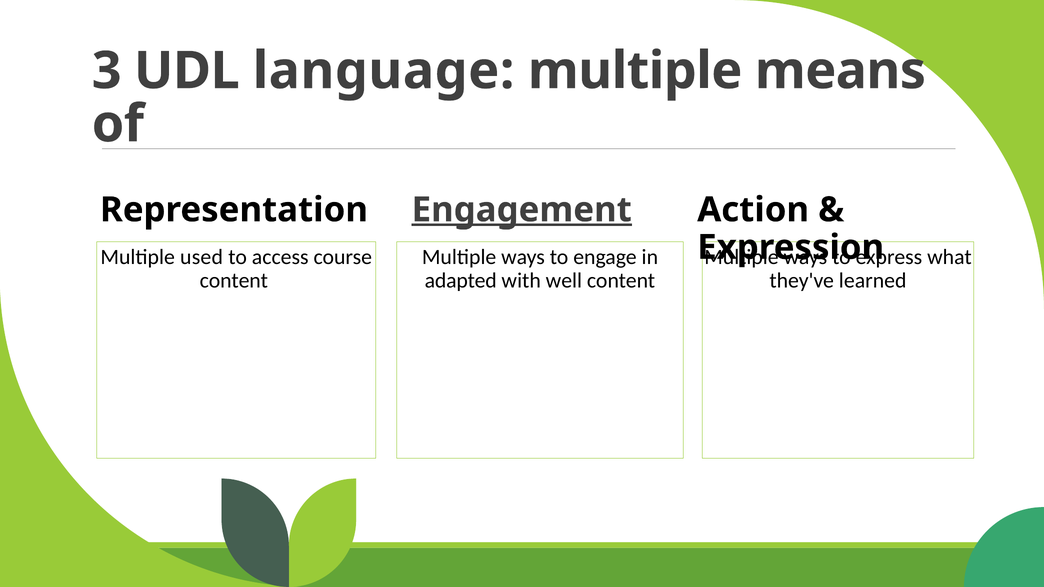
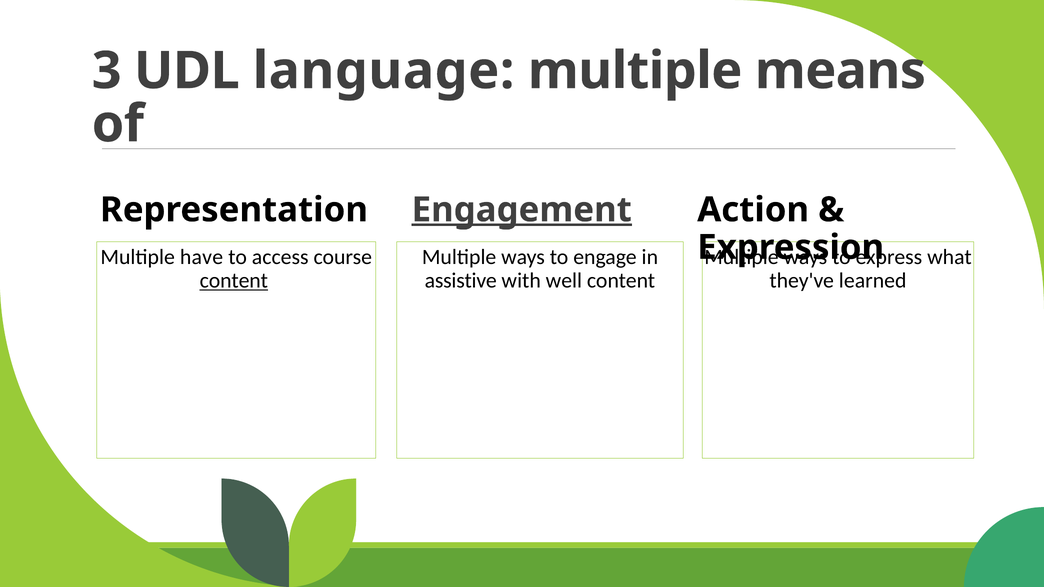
used: used -> have
content at (234, 281) underline: none -> present
adapted: adapted -> assistive
